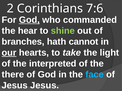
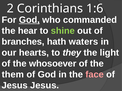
7:6: 7:6 -> 1:6
cannot: cannot -> waters
our underline: present -> none
take: take -> they
interpreted: interpreted -> whosoever
there: there -> them
face colour: light blue -> pink
